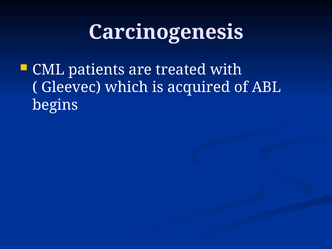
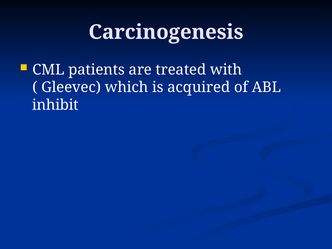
begins: begins -> inhibit
